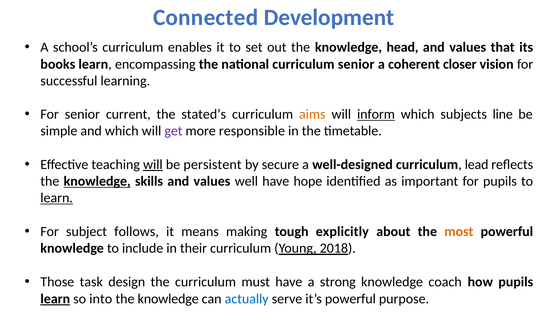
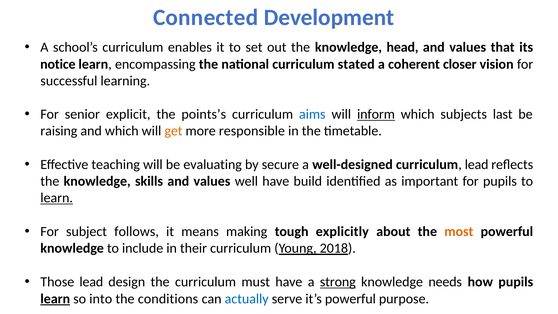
books: books -> notice
curriculum senior: senior -> stated
current: current -> explicit
stated’s: stated’s -> points’s
aims colour: orange -> blue
line: line -> last
simple: simple -> raising
get colour: purple -> orange
will at (153, 164) underline: present -> none
persistent: persistent -> evaluating
knowledge at (97, 181) underline: present -> none
hope: hope -> build
Those task: task -> lead
strong underline: none -> present
coach: coach -> needs
knowledge at (168, 299): knowledge -> conditions
